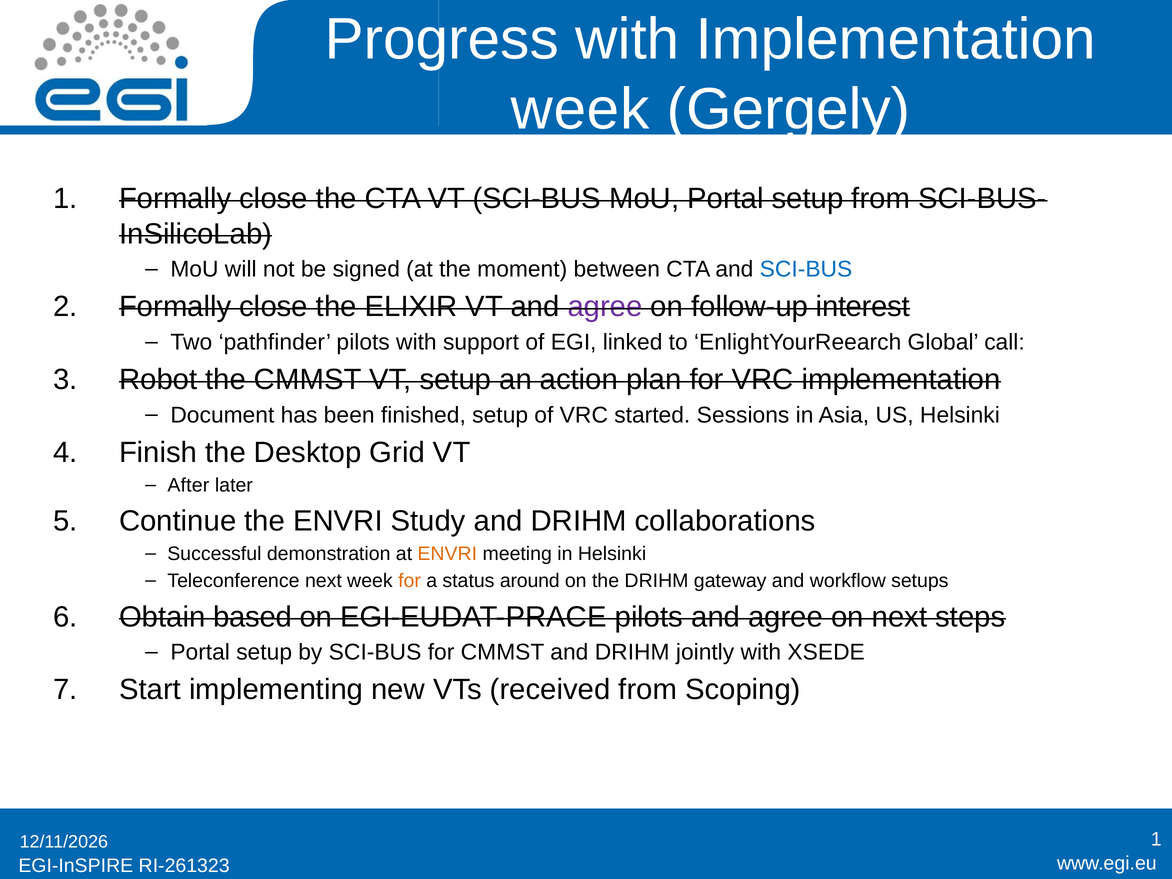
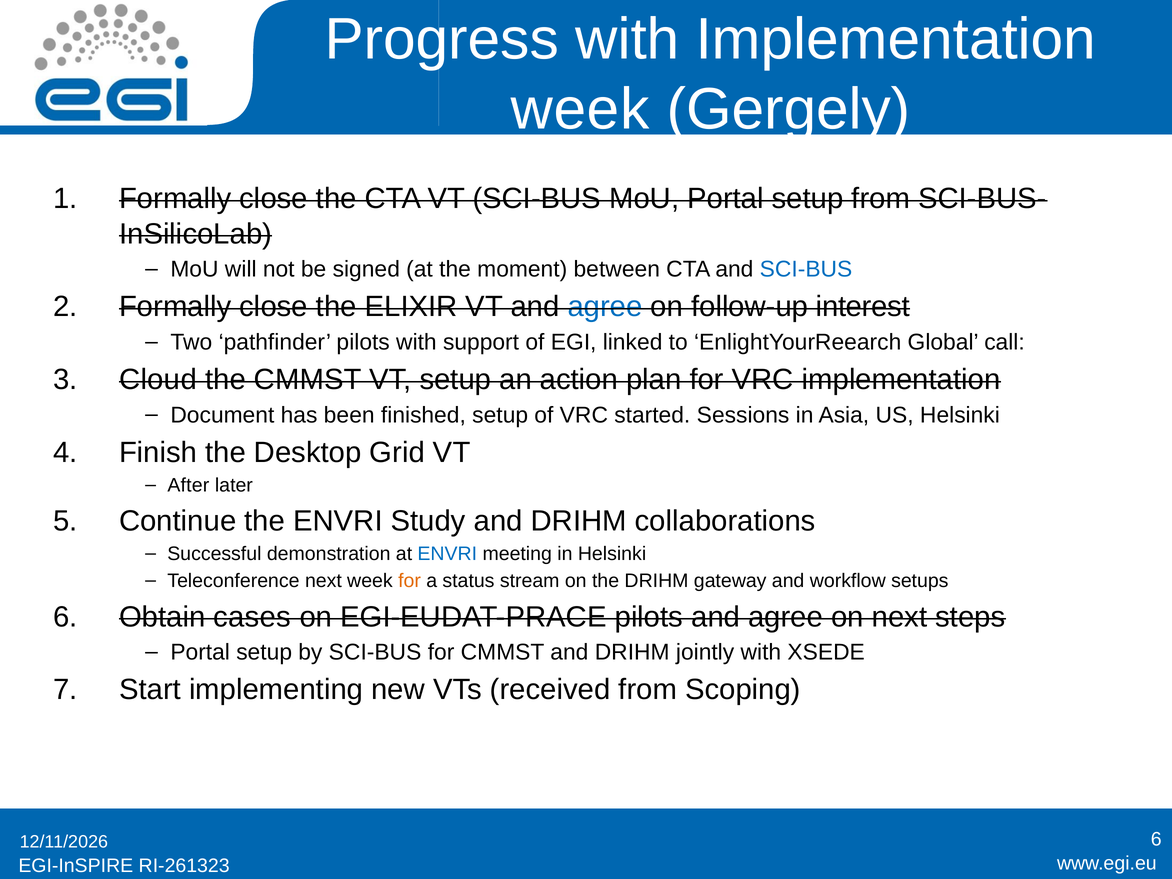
agree at (605, 307) colour: purple -> blue
Robot: Robot -> Cloud
ENVRI at (447, 554) colour: orange -> blue
around: around -> stream
based: based -> cases
1 at (1156, 839): 1 -> 6
